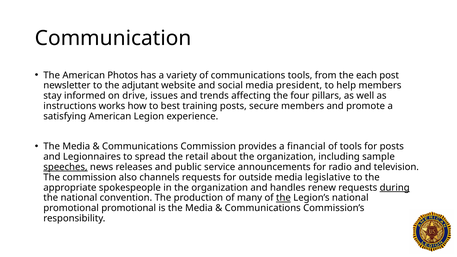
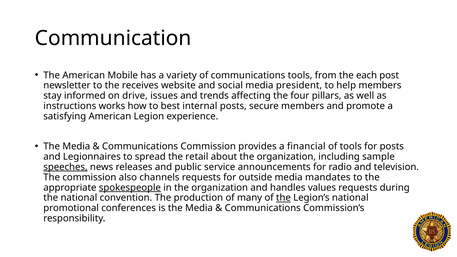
Photos: Photos -> Mobile
adjutant: adjutant -> receives
training: training -> internal
legislative: legislative -> mandates
spokespeople underline: none -> present
renew: renew -> values
during underline: present -> none
promotional promotional: promotional -> conferences
